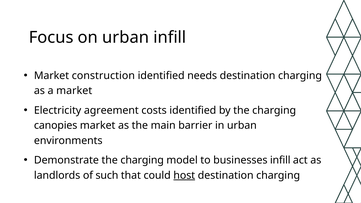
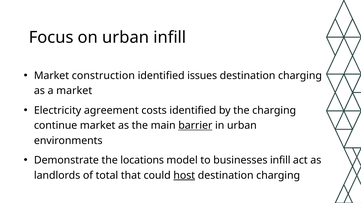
needs: needs -> issues
canopies: canopies -> continue
barrier underline: none -> present
Demonstrate the charging: charging -> locations
such: such -> total
